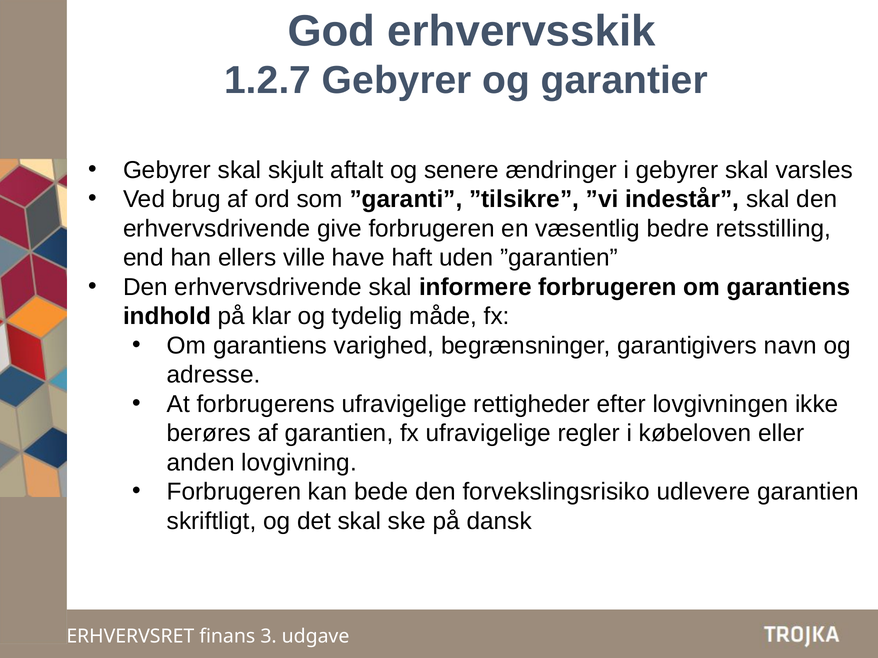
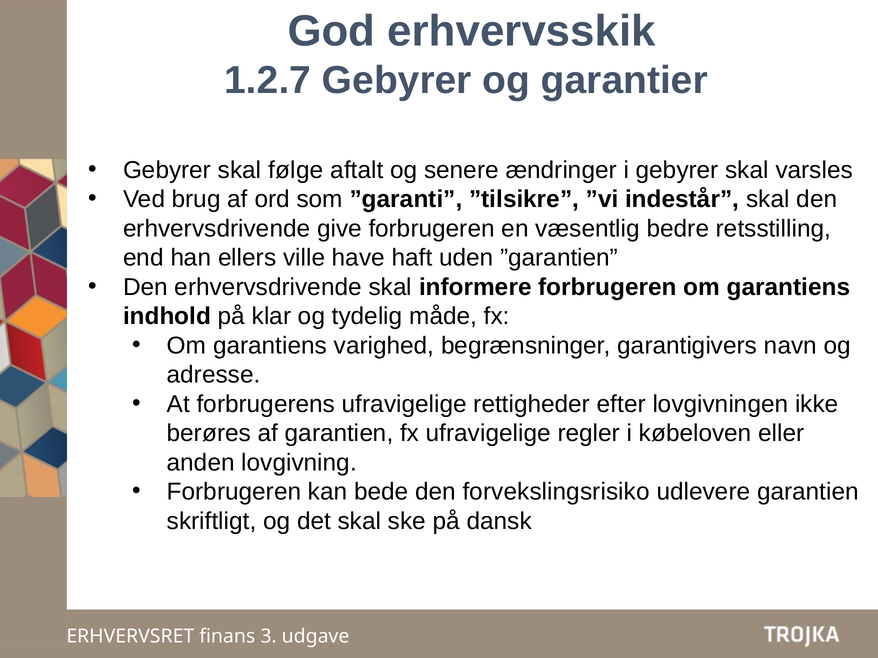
skjult: skjult -> følge
